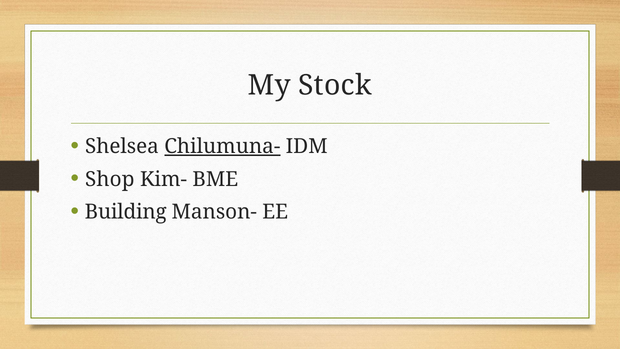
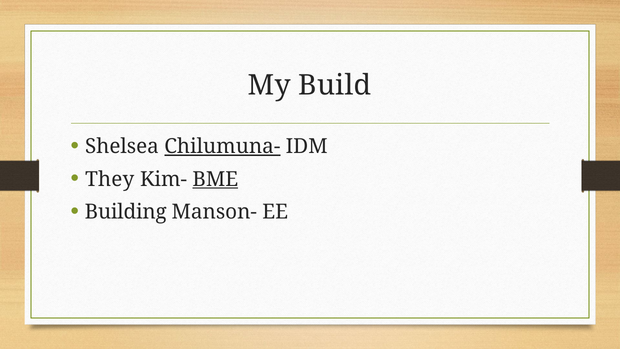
Stock: Stock -> Build
Shop: Shop -> They
BME underline: none -> present
